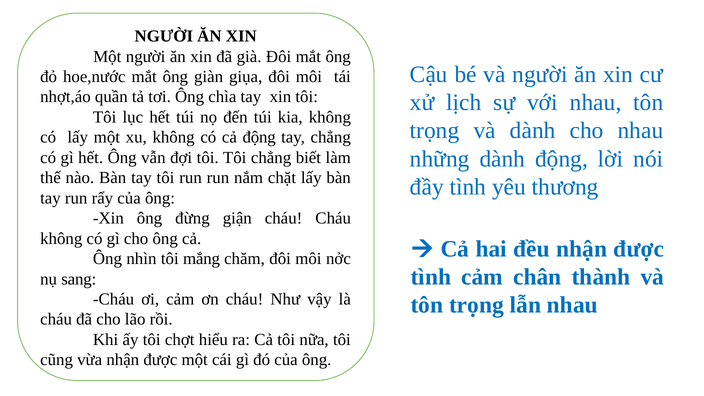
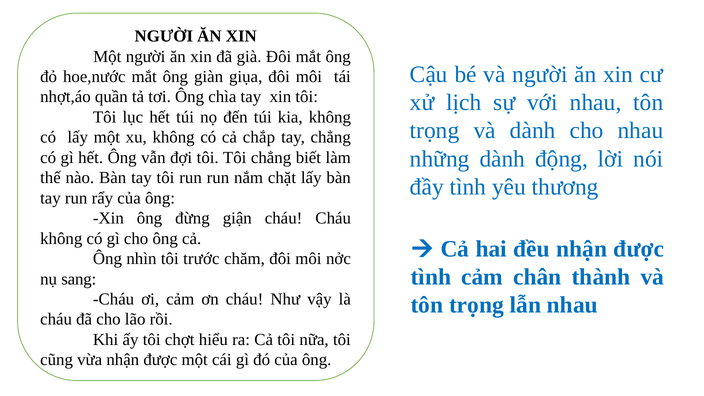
cả động: động -> chắp
mắng: mắng -> trước
